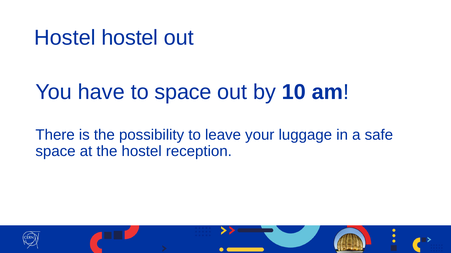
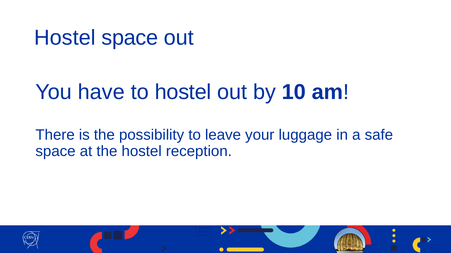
Hostel hostel: hostel -> space
to space: space -> hostel
